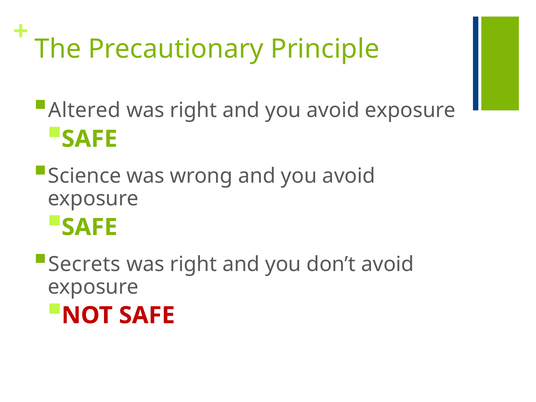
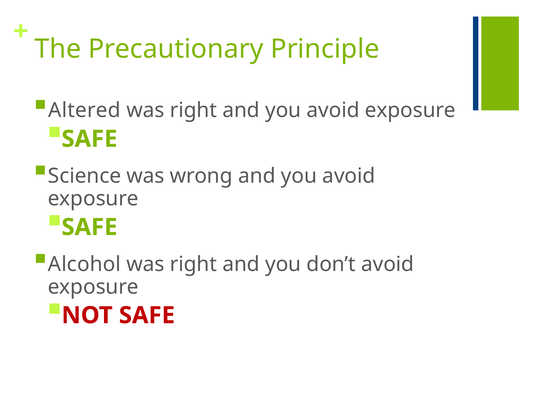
Secrets: Secrets -> Alcohol
